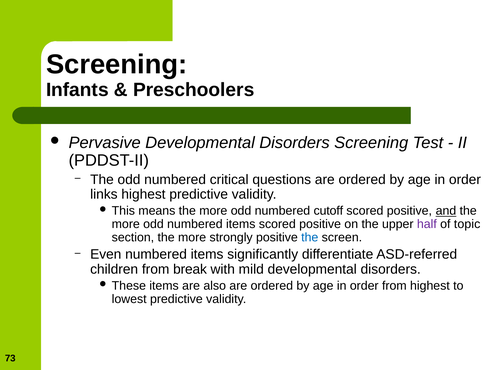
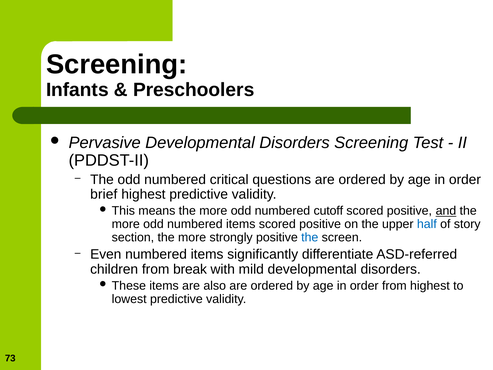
links: links -> brief
half colour: purple -> blue
topic: topic -> story
